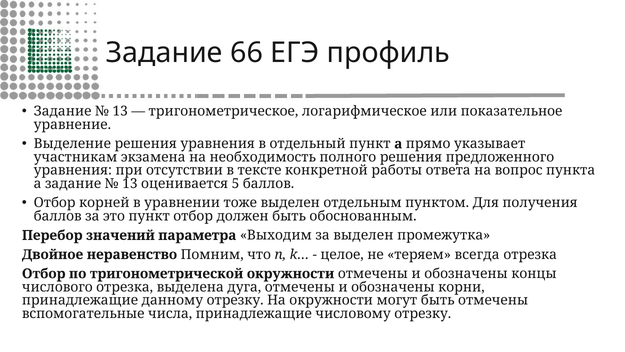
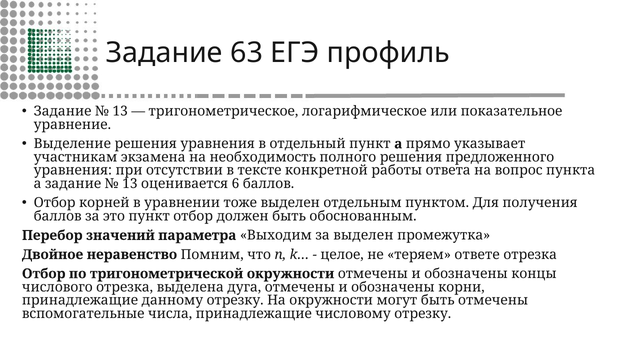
66: 66 -> 63
5: 5 -> 6
всегда: всегда -> ответе
